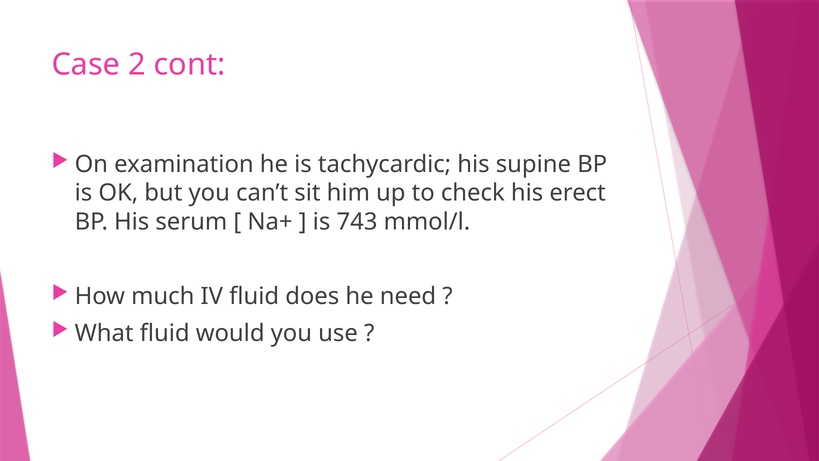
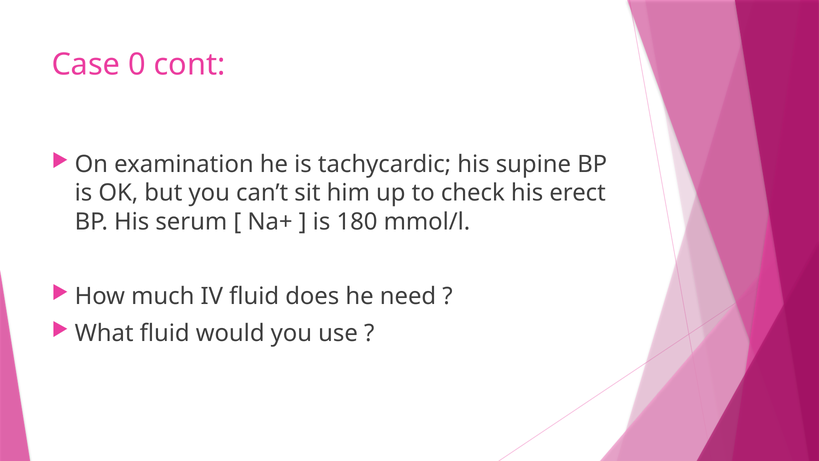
2: 2 -> 0
743: 743 -> 180
